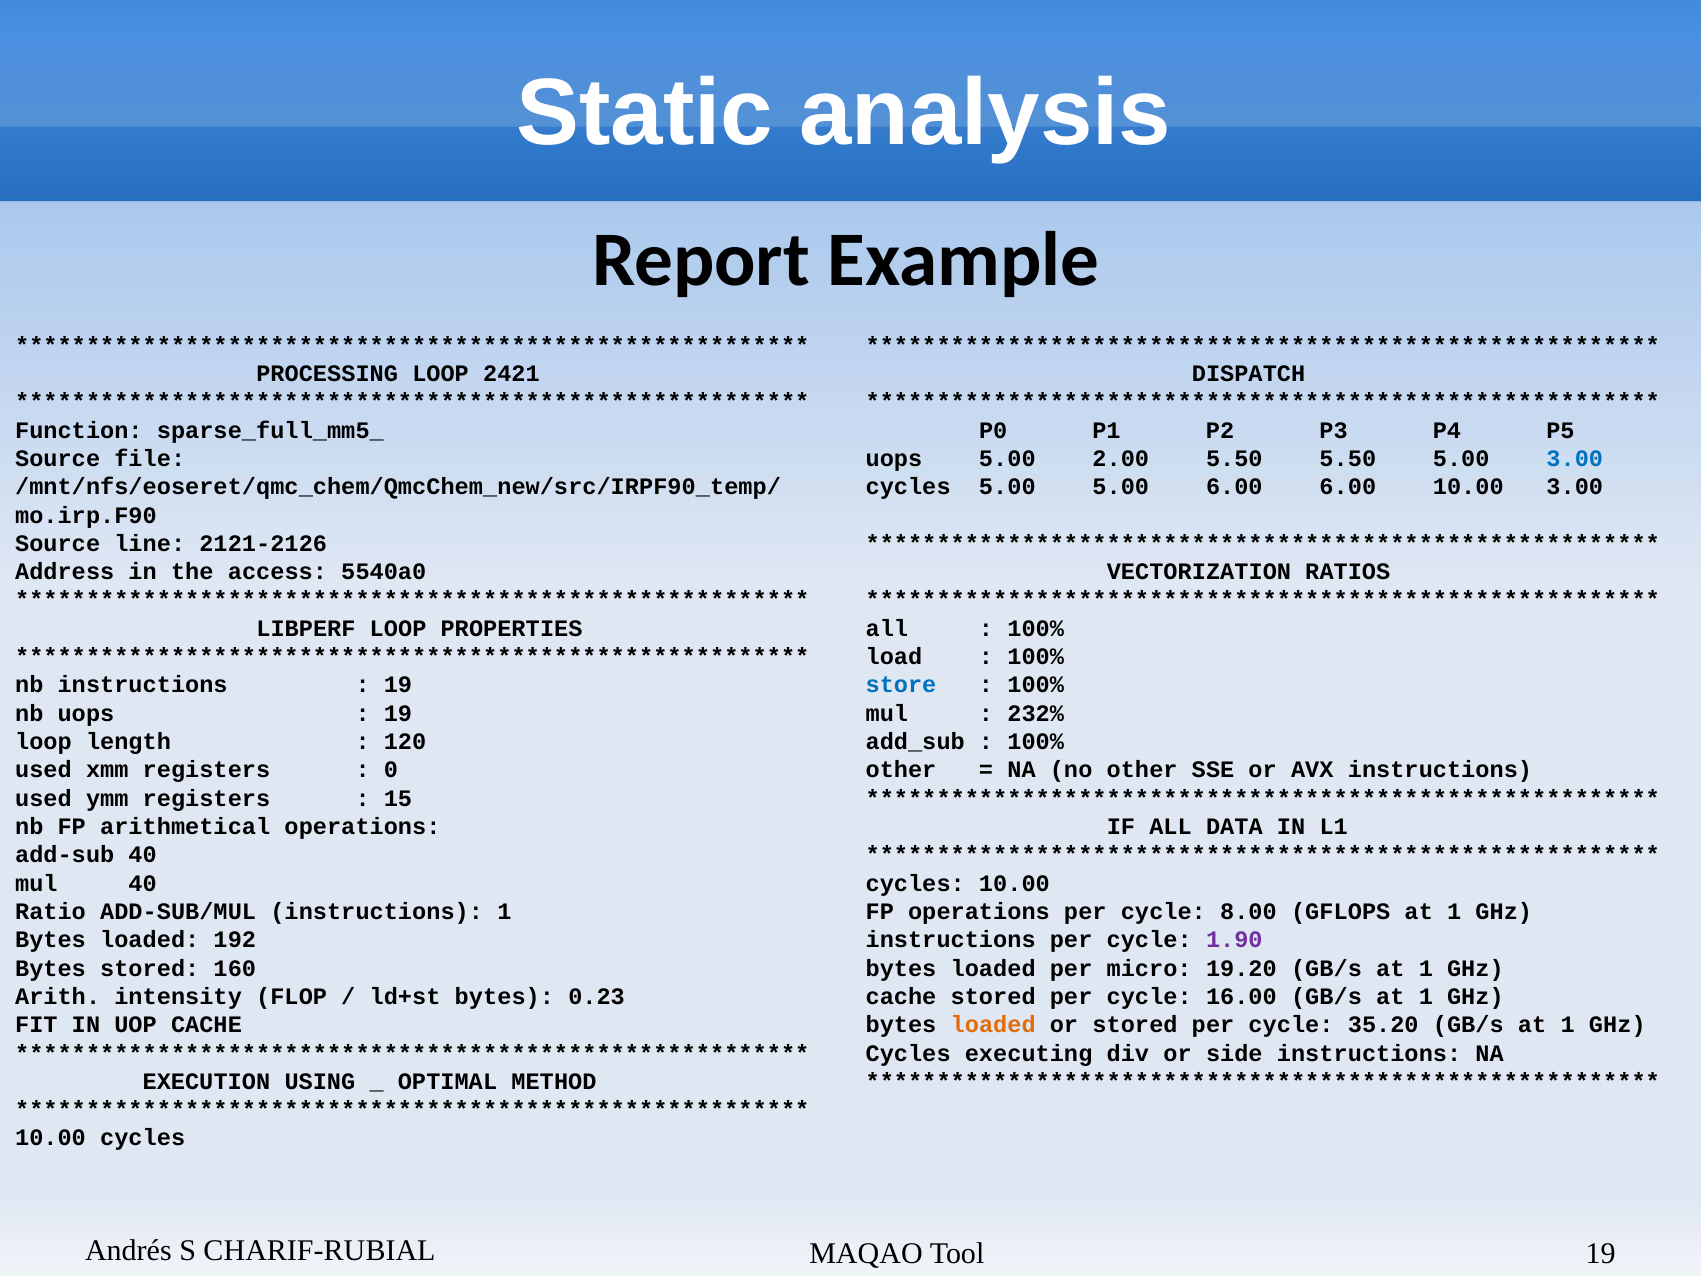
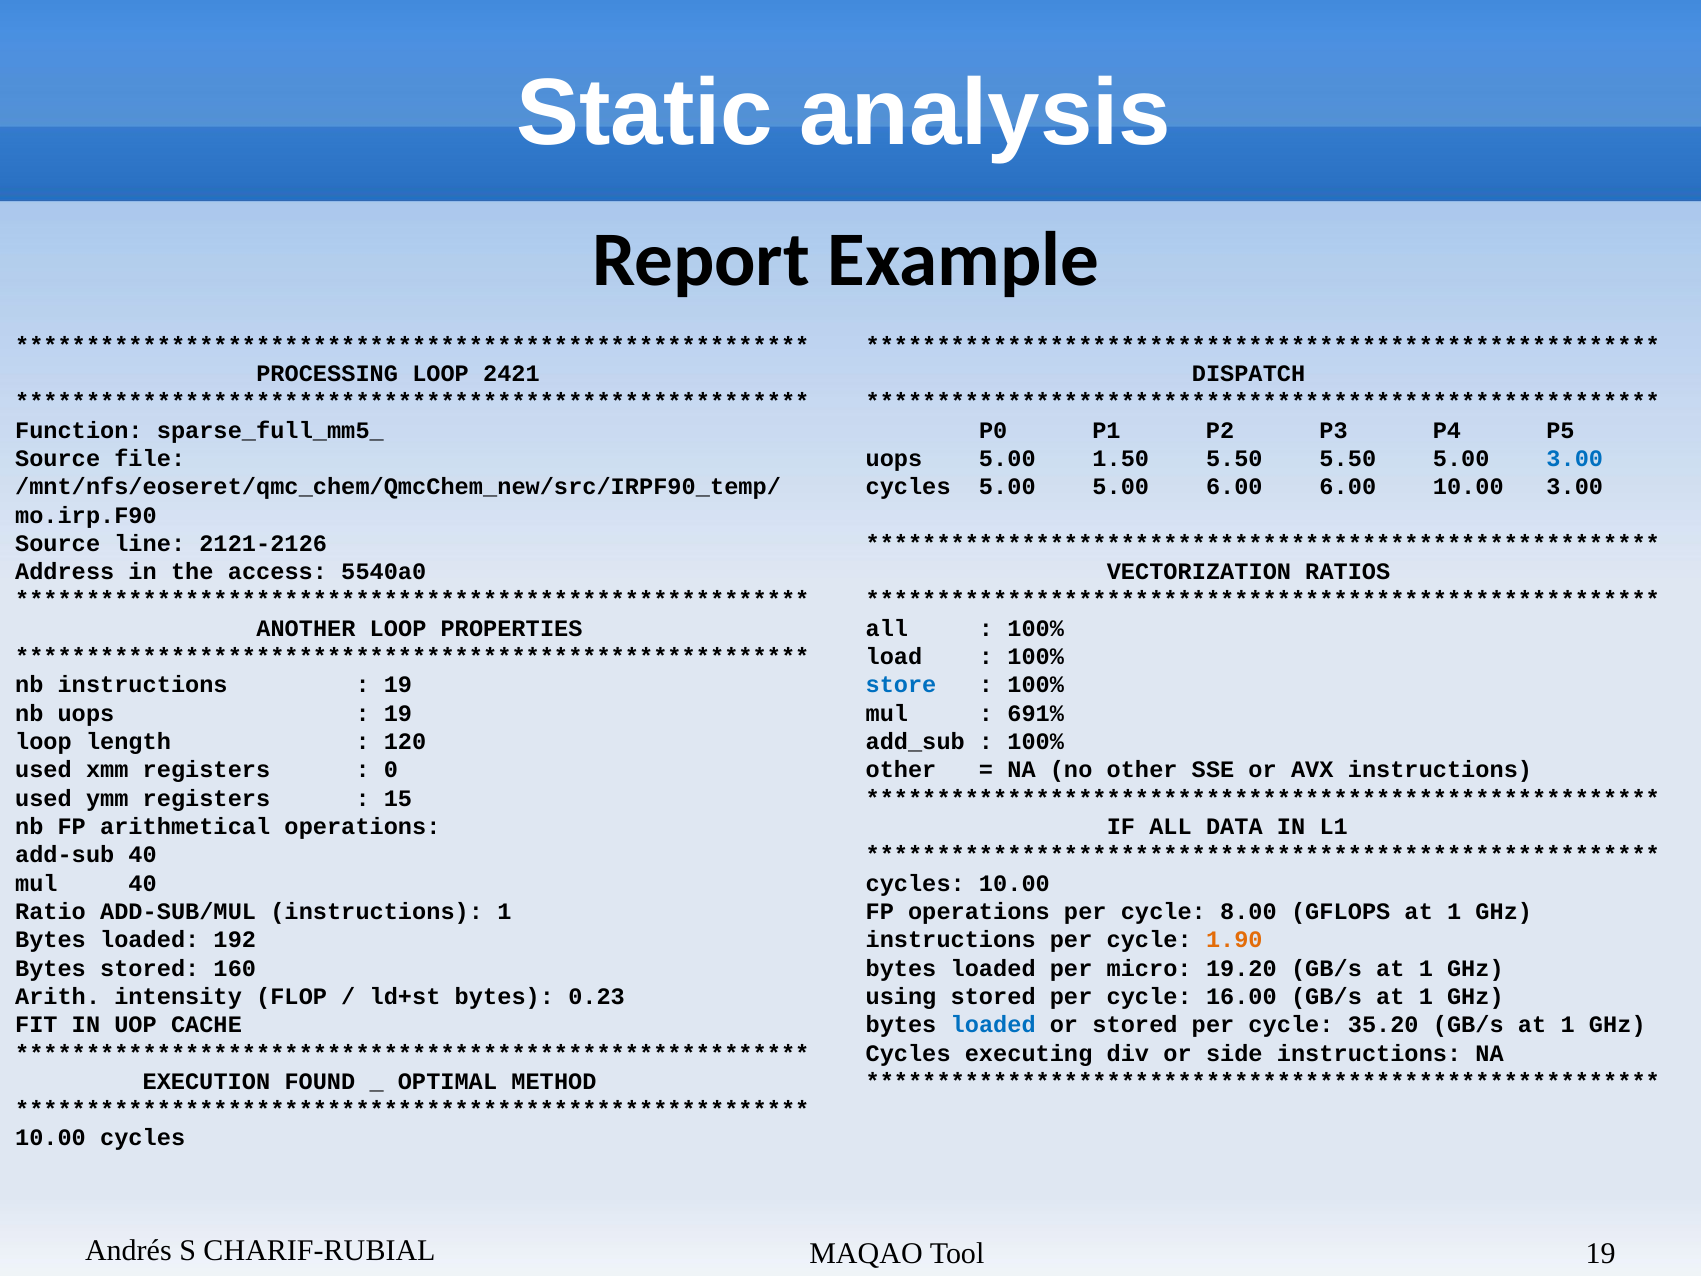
2.00: 2.00 -> 1.50
LIBPERF: LIBPERF -> ANOTHER
232%: 232% -> 691%
1.90 colour: purple -> orange
cache at (901, 996): cache -> using
loaded at (993, 1025) colour: orange -> blue
USING: USING -> FOUND
